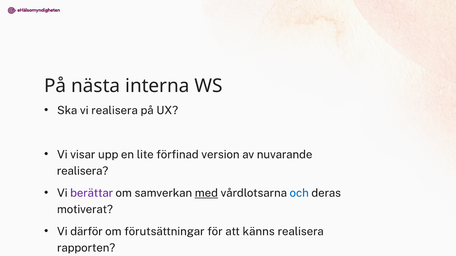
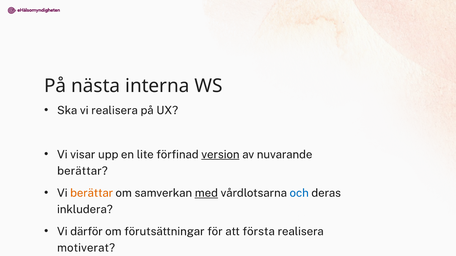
version underline: none -> present
realisera at (83, 171): realisera -> berättar
berättar at (92, 193) colour: purple -> orange
motiverat: motiverat -> inkludera
känns: känns -> första
rapporten: rapporten -> motiverat
